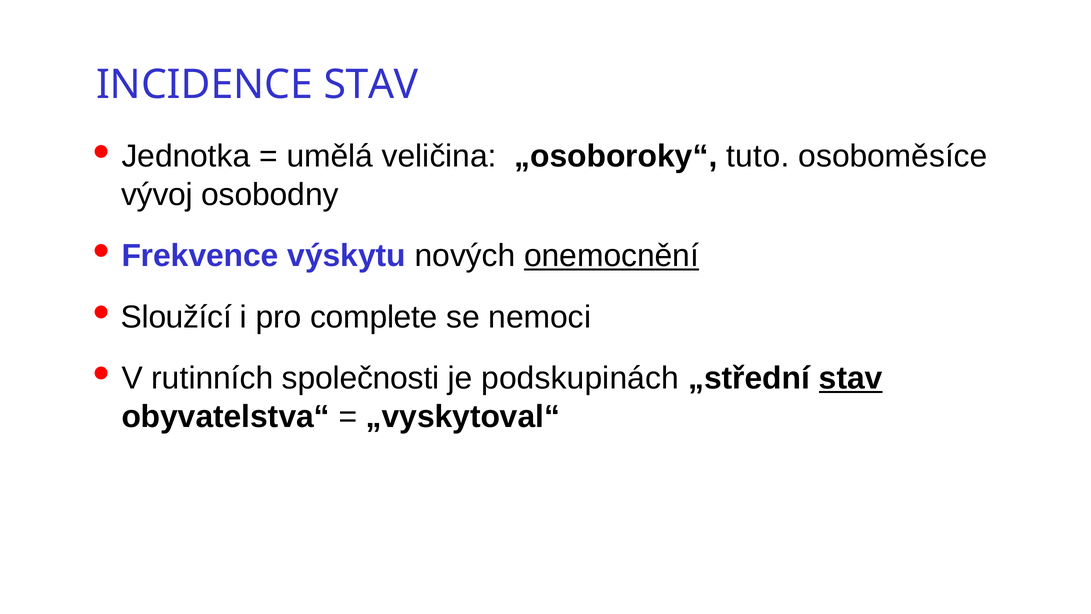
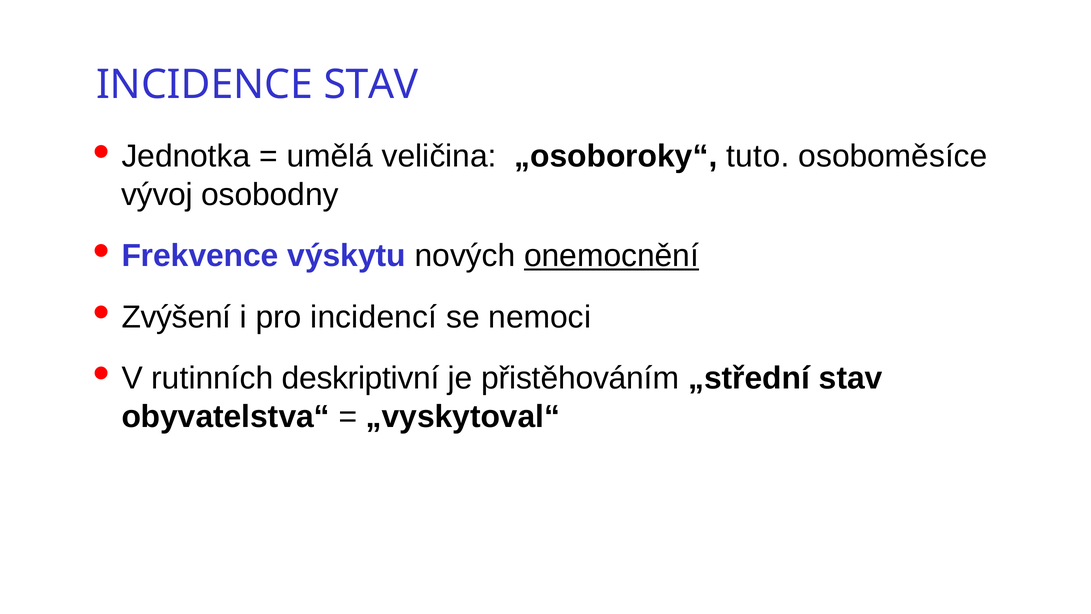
Sloužící: Sloužící -> Zvýšení
complete: complete -> incidencí
společnosti: společnosti -> deskriptivní
podskupinách: podskupinách -> přistěhováním
stav at (851, 378) underline: present -> none
